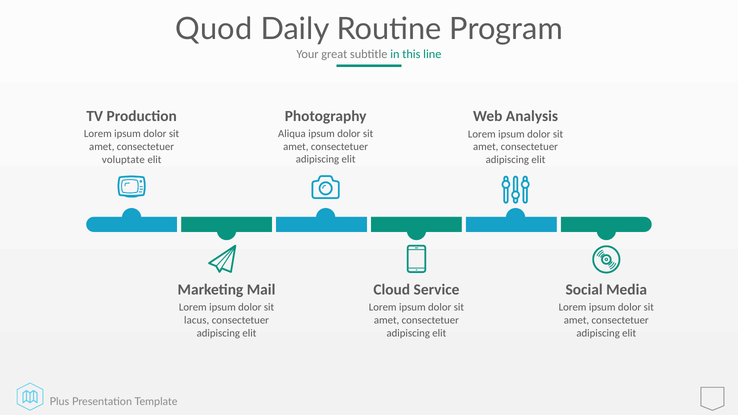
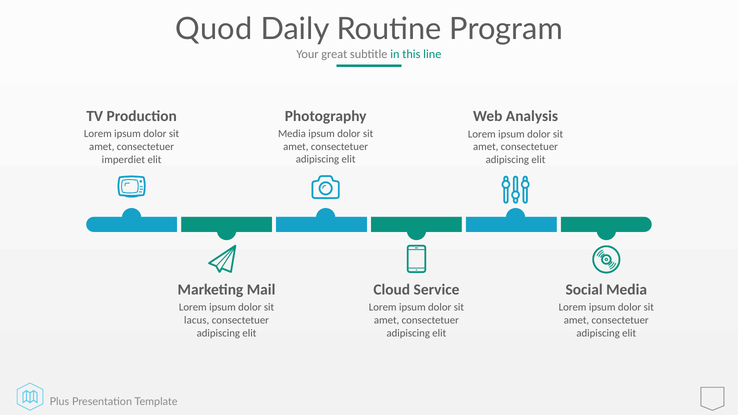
Aliqua at (292, 134): Aliqua -> Media
voluptate: voluptate -> imperdiet
